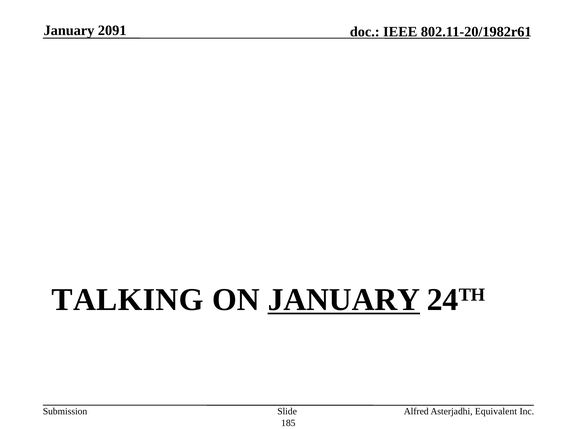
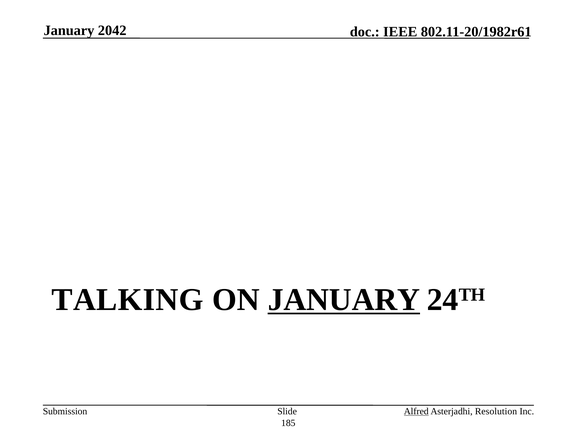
2091: 2091 -> 2042
Alfred underline: none -> present
Equivalent: Equivalent -> Resolution
